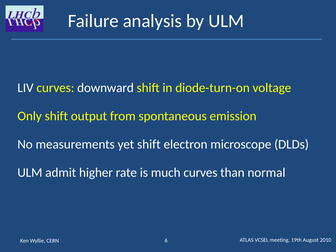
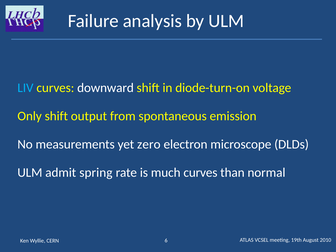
LIV colour: white -> light blue
yet shift: shift -> zero
higher: higher -> spring
